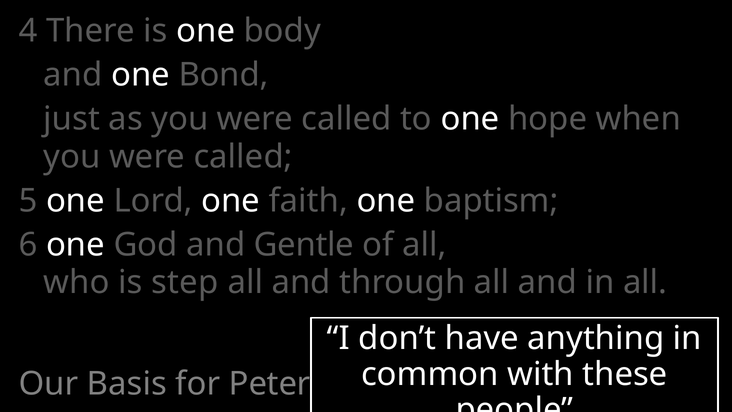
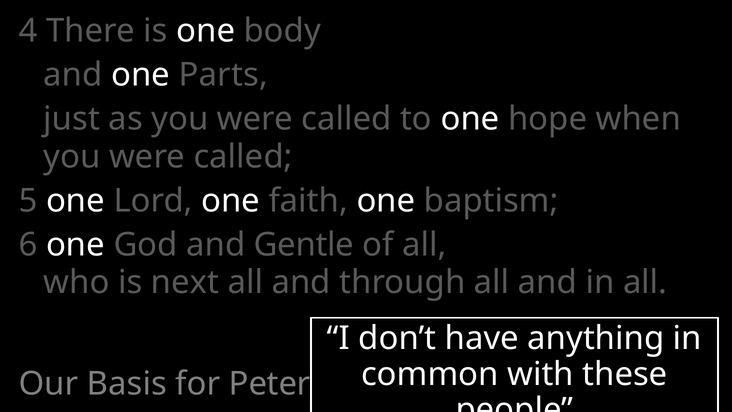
Bond: Bond -> Parts
step: step -> next
